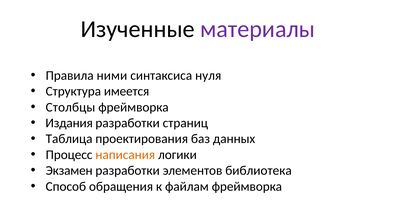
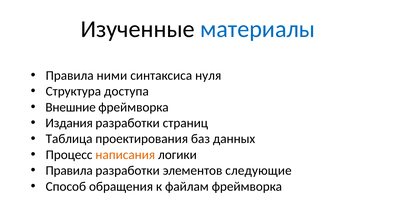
материалы colour: purple -> blue
имеется: имеется -> доступа
Столбцы: Столбцы -> Внешние
Экзамен at (69, 170): Экзамен -> Правила
библиотека: библиотека -> следующие
